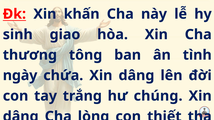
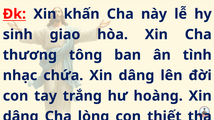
ngày: ngày -> nhạc
chúng: chúng -> hoàng
